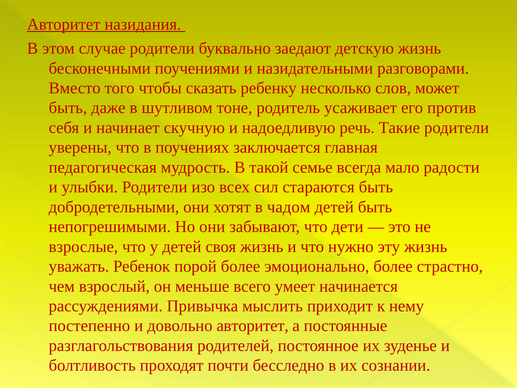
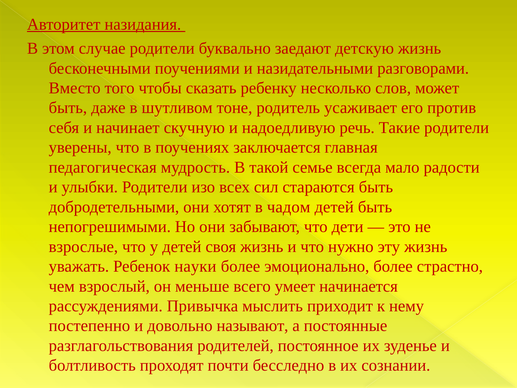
порой: порой -> науки
довольно авторитет: авторитет -> называют
